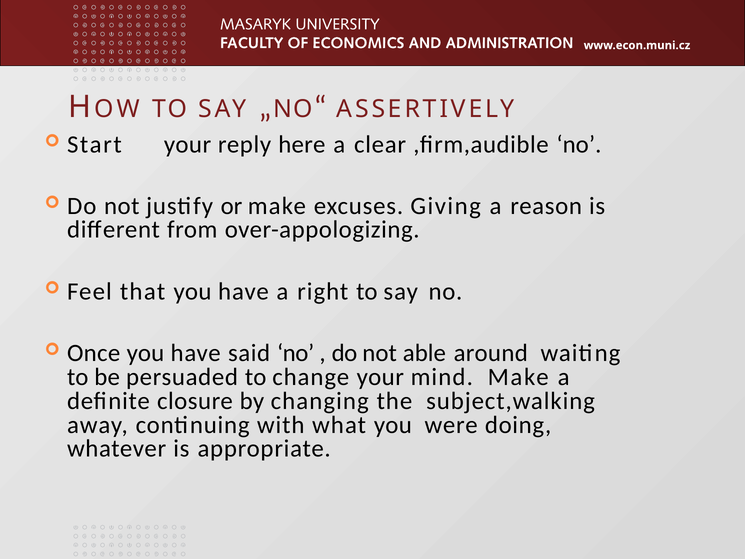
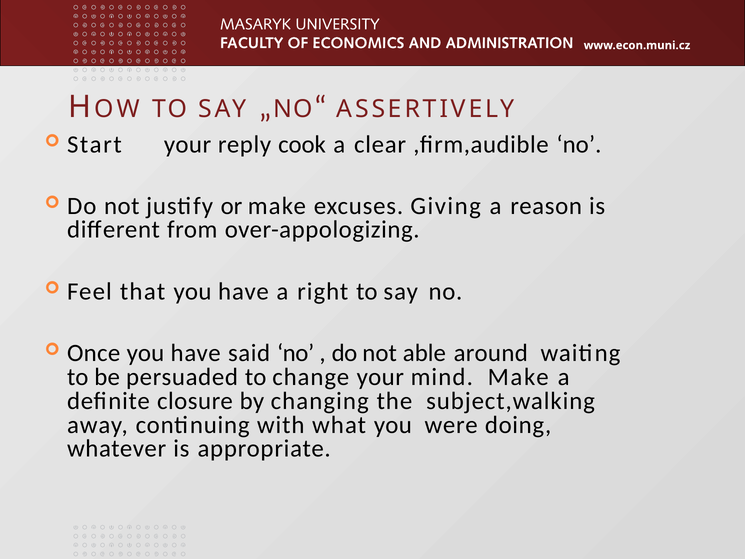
here: here -> cook
